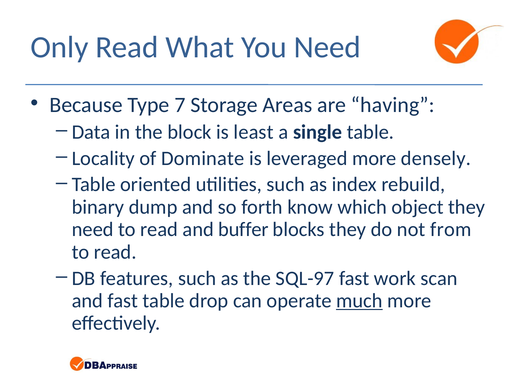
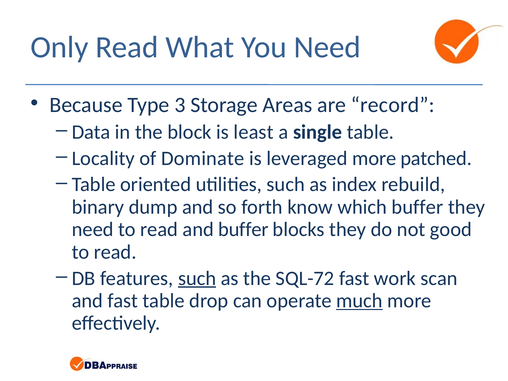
7: 7 -> 3
having: having -> record
densely: densely -> patched
which object: object -> buffer
from: from -> good
such at (197, 278) underline: none -> present
SQL-97: SQL-97 -> SQL-72
